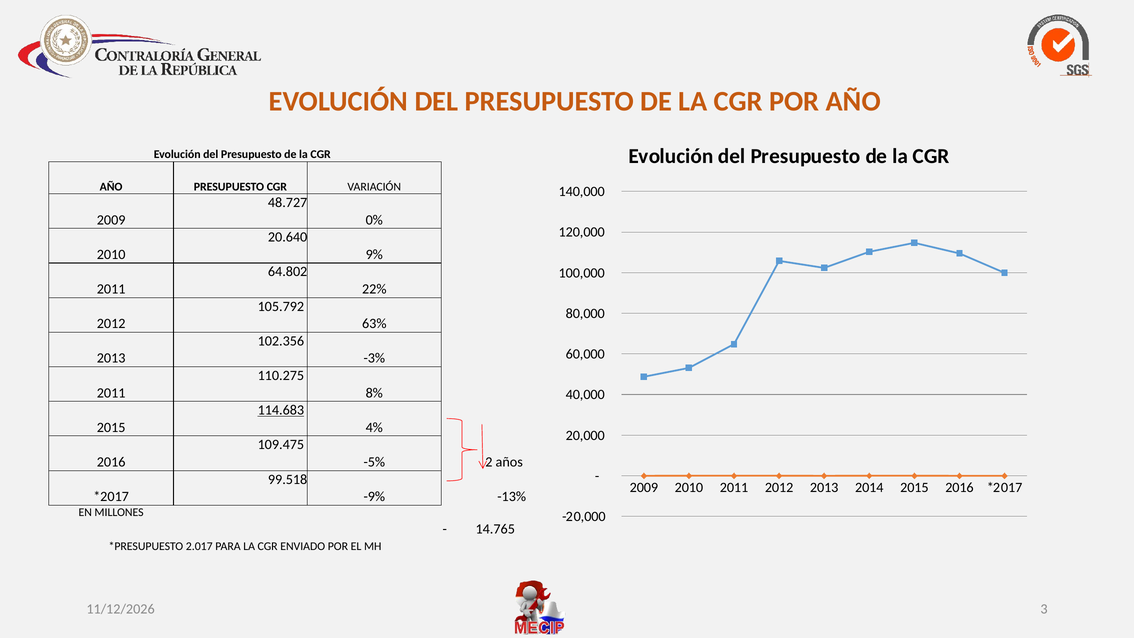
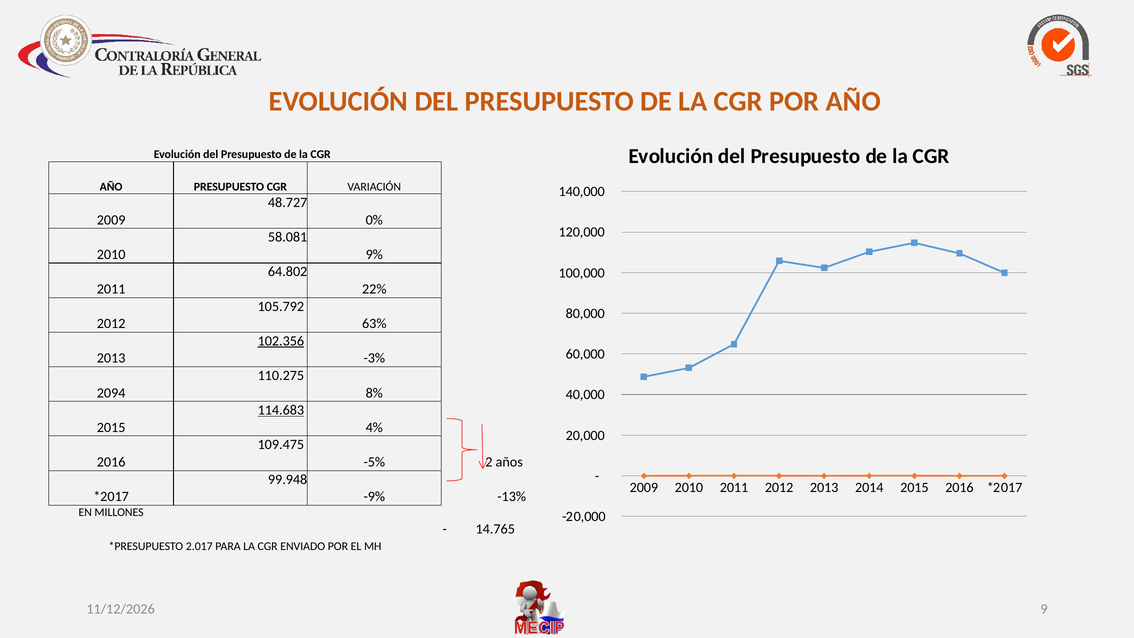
20.640: 20.640 -> 58.081
102.356 underline: none -> present
2011 at (111, 393): 2011 -> 2094
99.518: 99.518 -> 99.948
3: 3 -> 9
